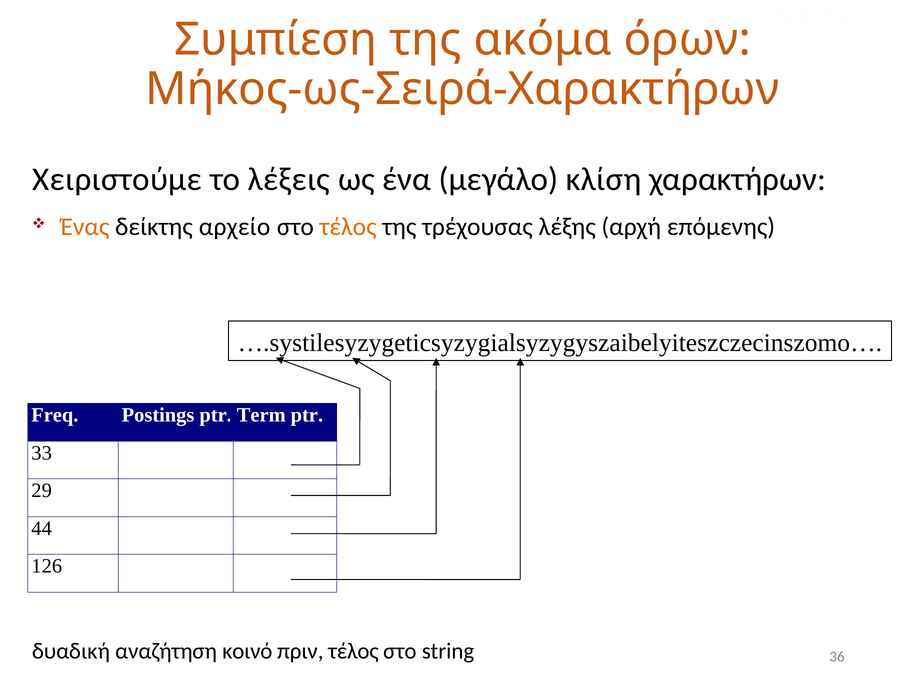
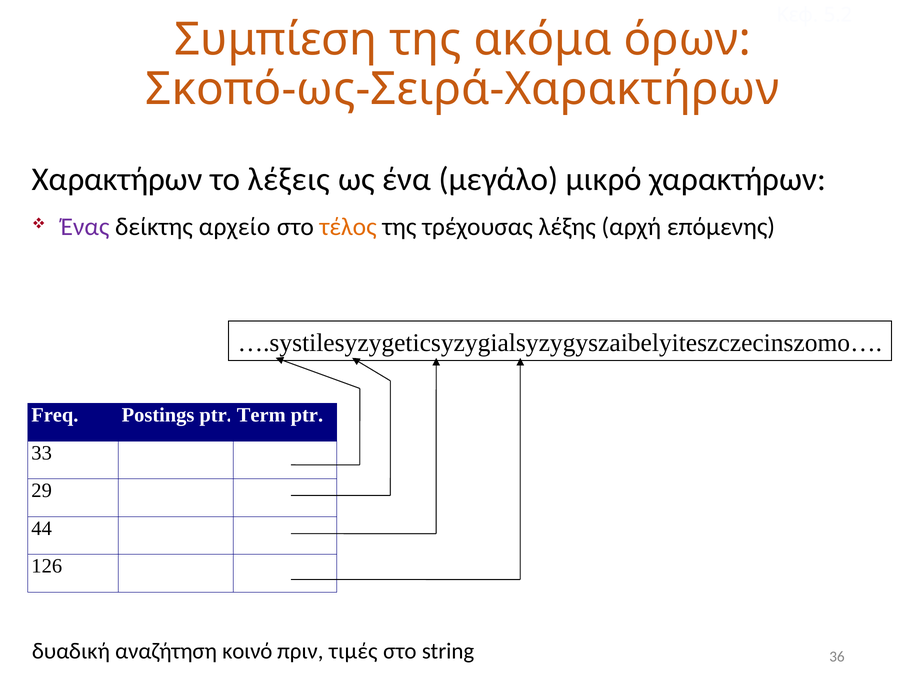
Μήκος-ως-Σειρά-Χαρακτήρων: Μήκος-ως-Σειρά-Χαρακτήρων -> Σκοπό-ως-Σειρά-Χαρακτήρων
Χειριστούμε at (117, 179): Χειριστούμε -> Χαρακτήρων
κλίση: κλίση -> μικρό
Ένας colour: orange -> purple
πριν τέλος: τέλος -> τιμές
